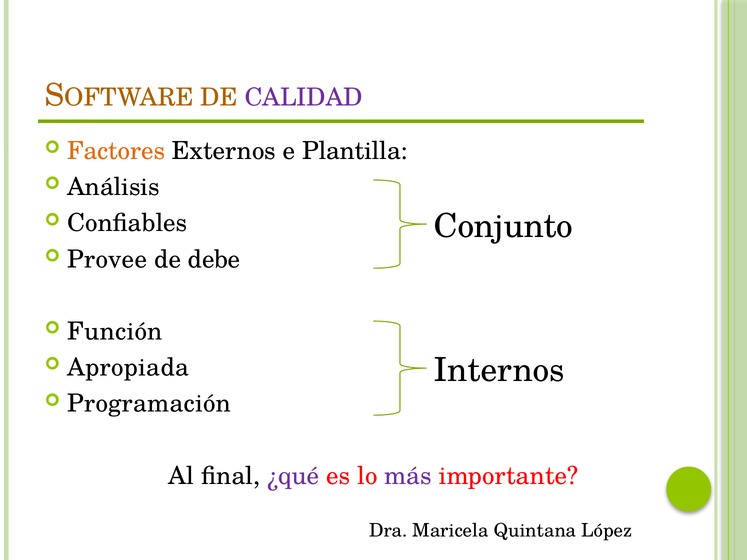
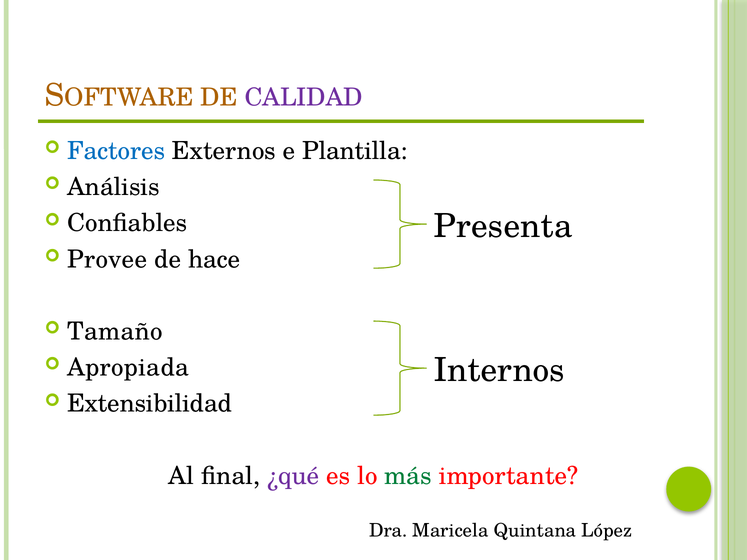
Factores colour: orange -> blue
Conjunto: Conjunto -> Presenta
debe: debe -> hace
Función: Función -> Tamaño
Programación: Programación -> Extensibilidad
más colour: purple -> green
